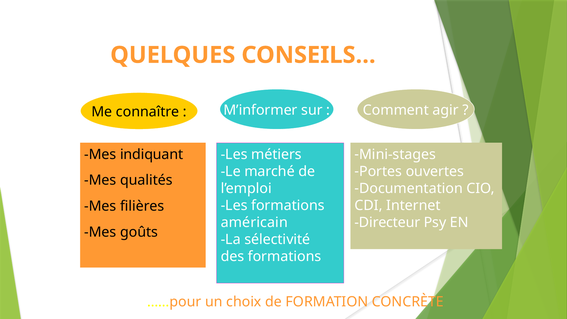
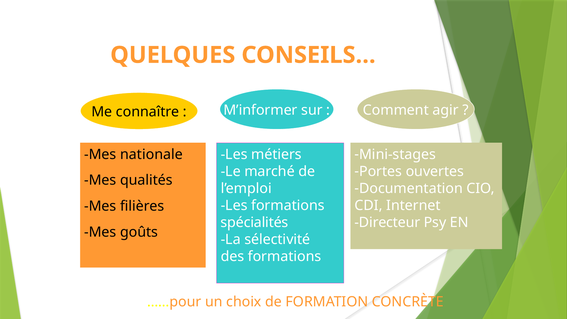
indiquant: indiquant -> nationale
américain: américain -> spécialités
